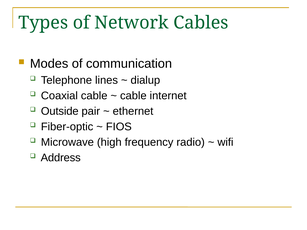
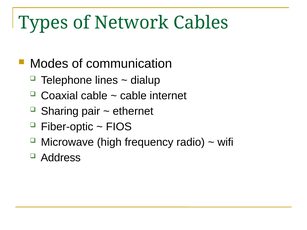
Outside: Outside -> Sharing
